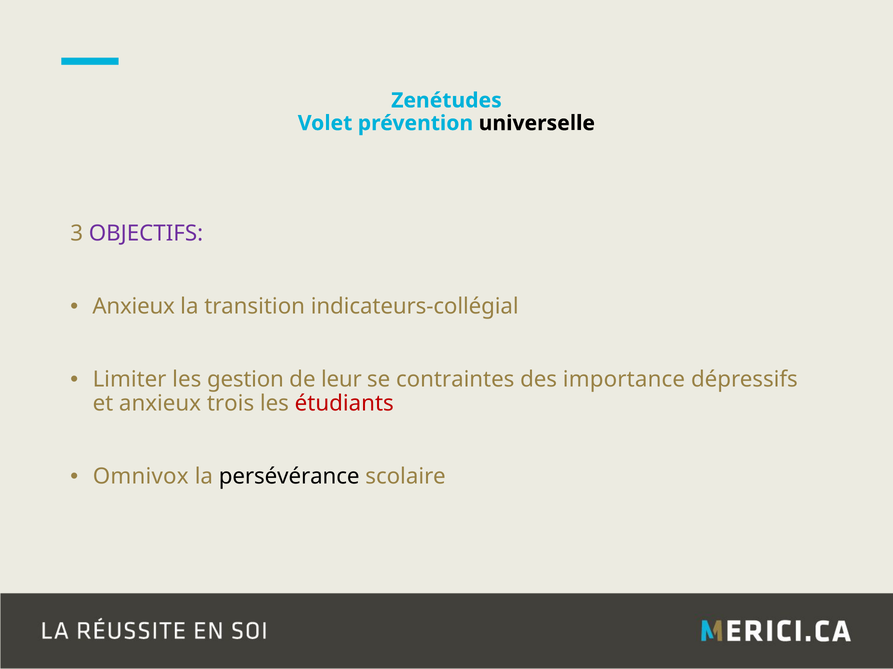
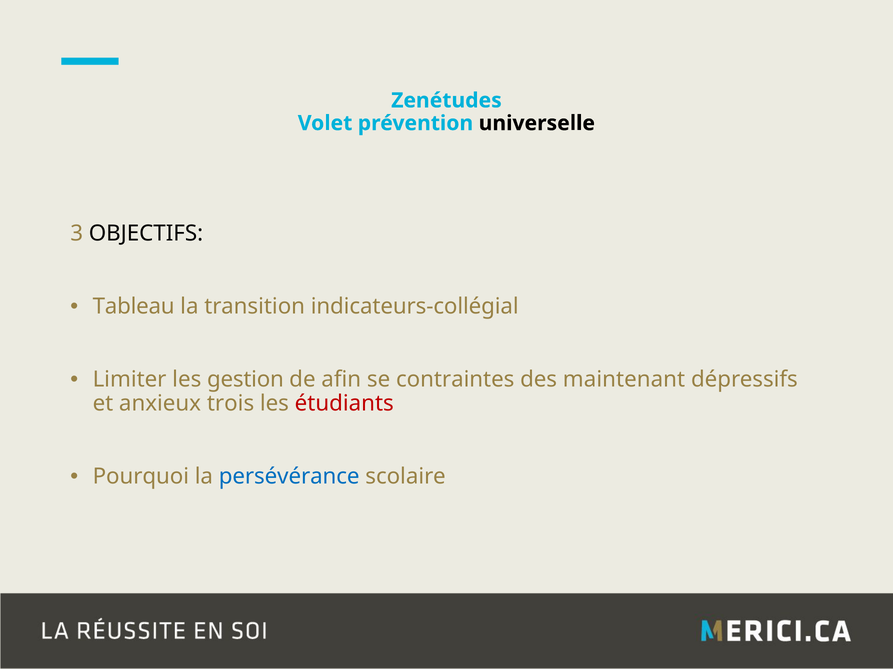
OBJECTIFS colour: purple -> black
Anxieux at (134, 307): Anxieux -> Tableau
leur: leur -> afin
importance: importance -> maintenant
Omnivox: Omnivox -> Pourquoi
persévérance colour: black -> blue
